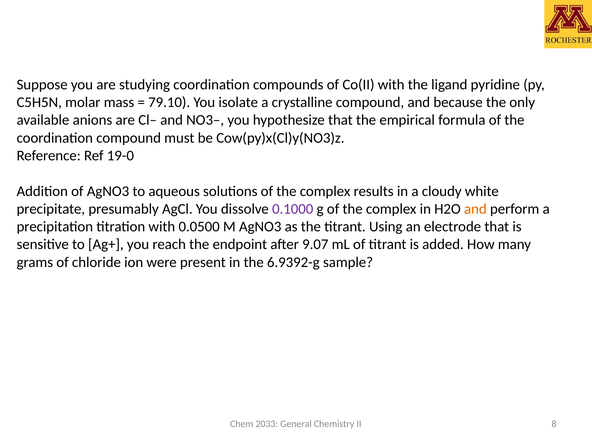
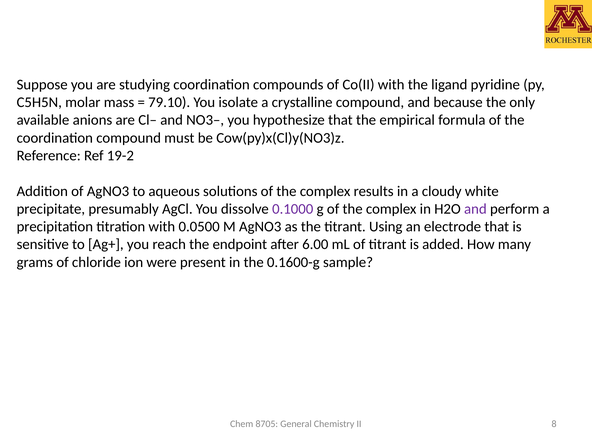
19-0: 19-0 -> 19-2
and at (475, 209) colour: orange -> purple
9.07: 9.07 -> 6.00
6.9392-g: 6.9392-g -> 0.1600-g
2033: 2033 -> 8705
